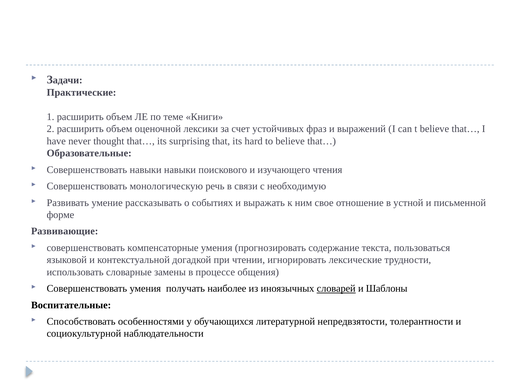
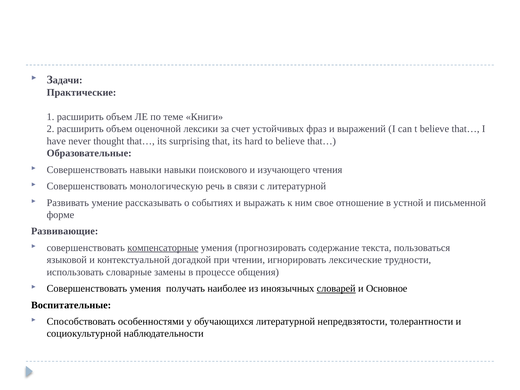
с необходимую: необходимую -> литературной
компенсаторные underline: none -> present
Шаблоны: Шаблоны -> Основное
